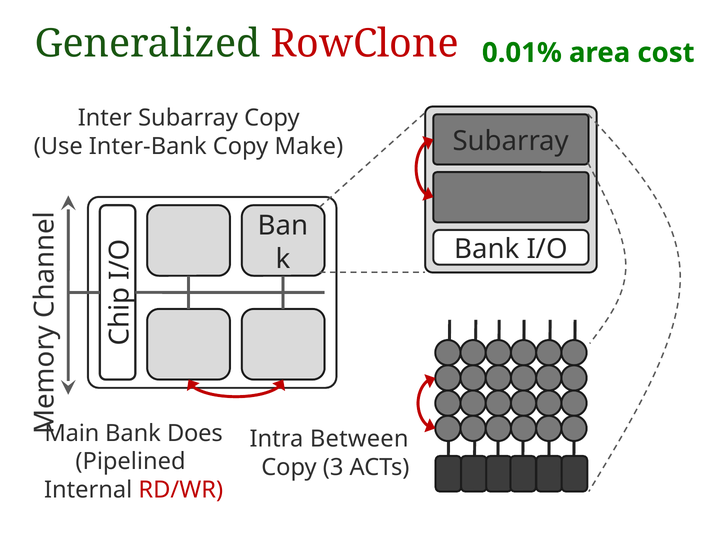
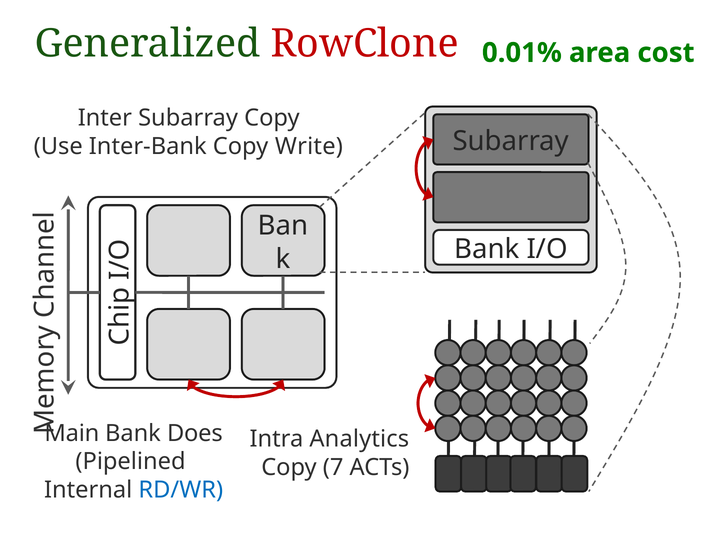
Make: Make -> Write
Between: Between -> Analytics
3: 3 -> 7
RD/WR colour: red -> blue
